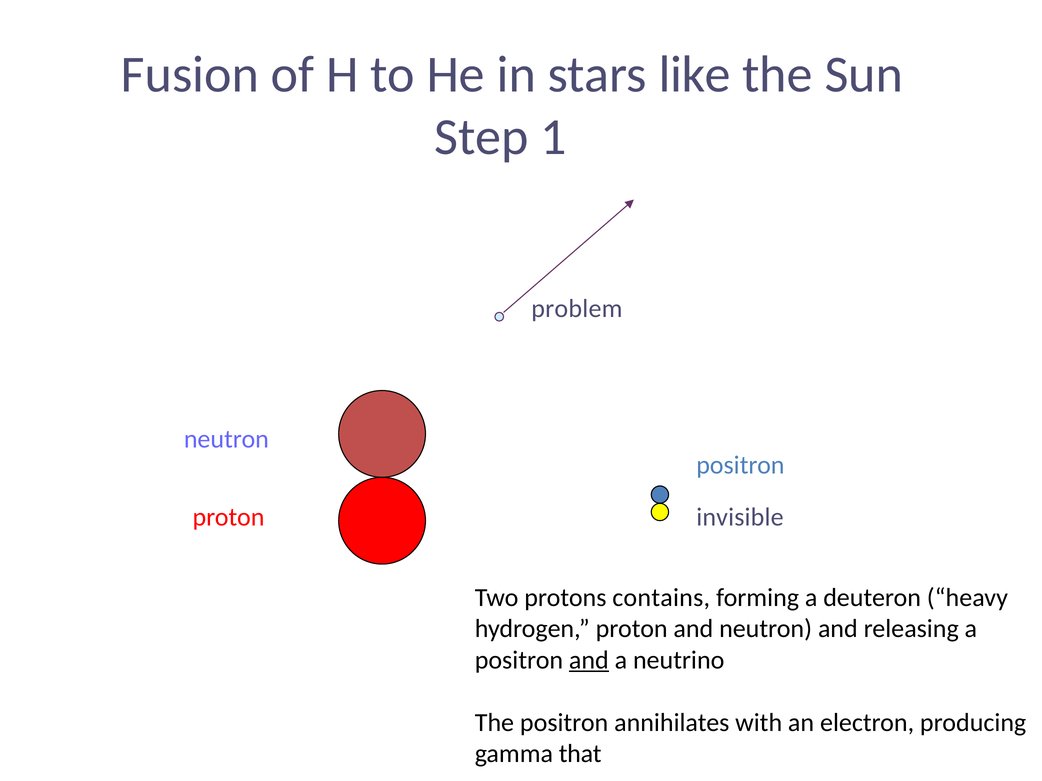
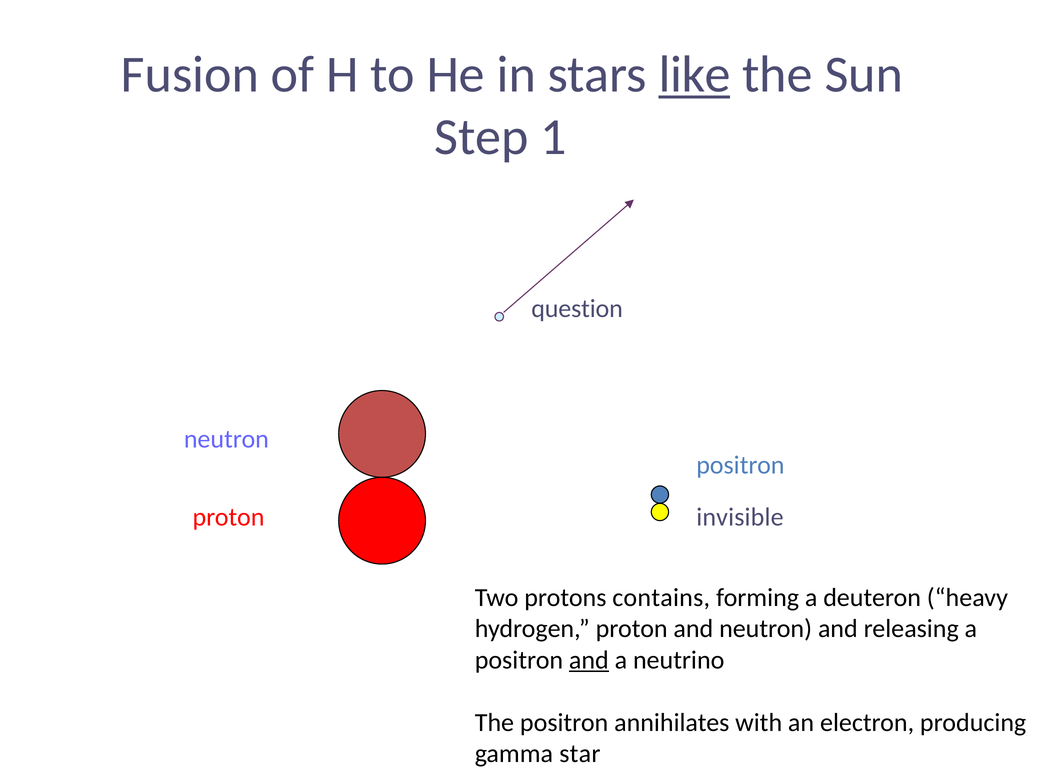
like underline: none -> present
problem: problem -> question
that: that -> star
